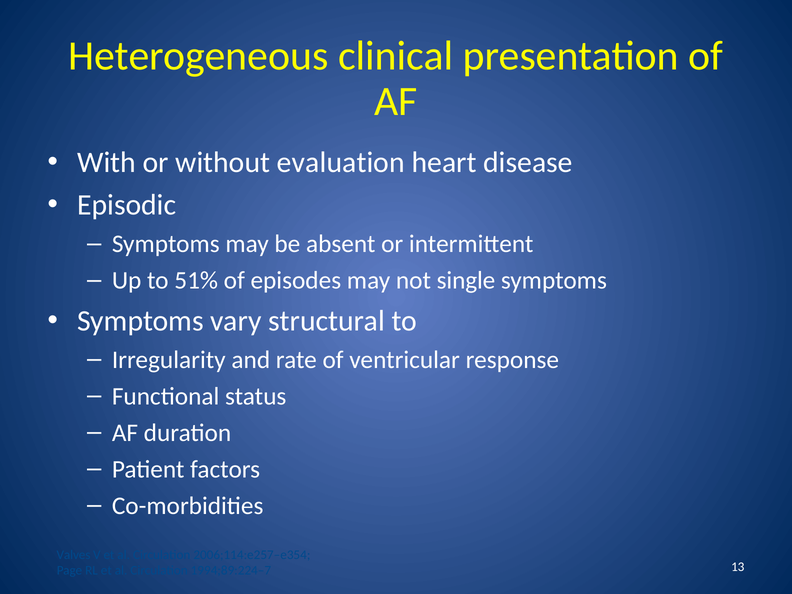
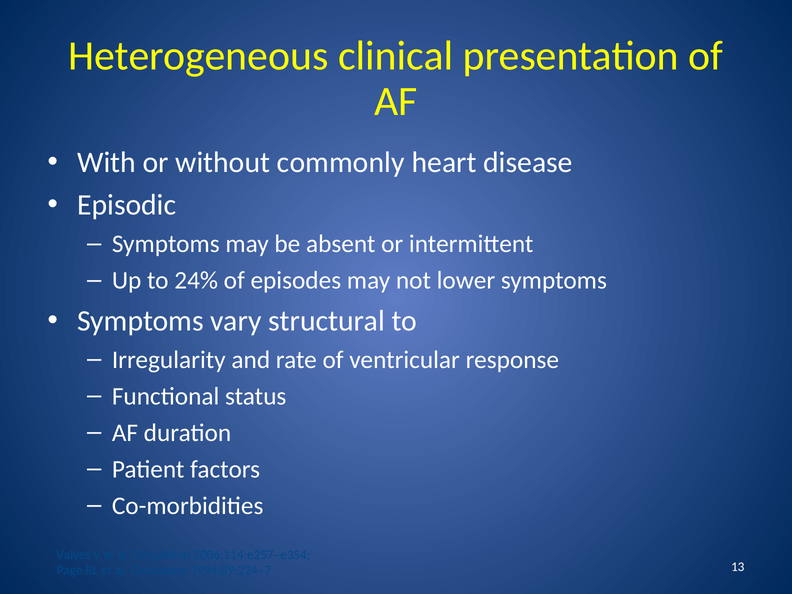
evaluation: evaluation -> commonly
51%: 51% -> 24%
single: single -> lower
